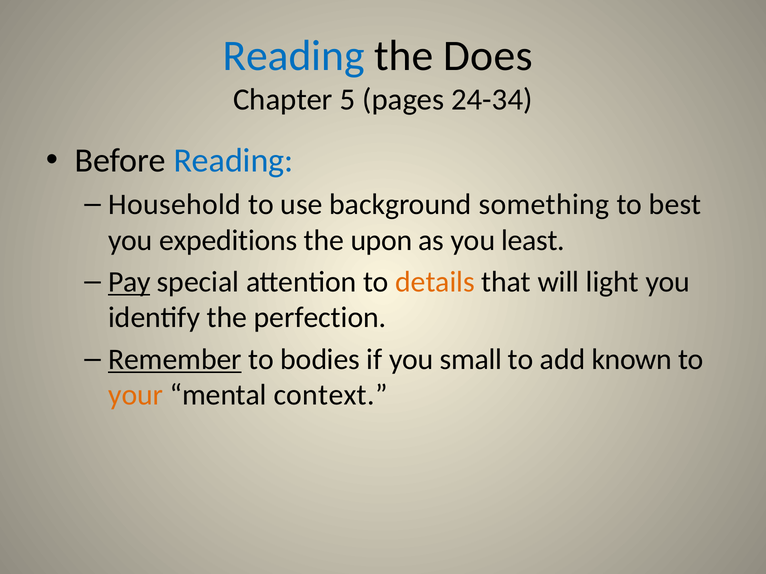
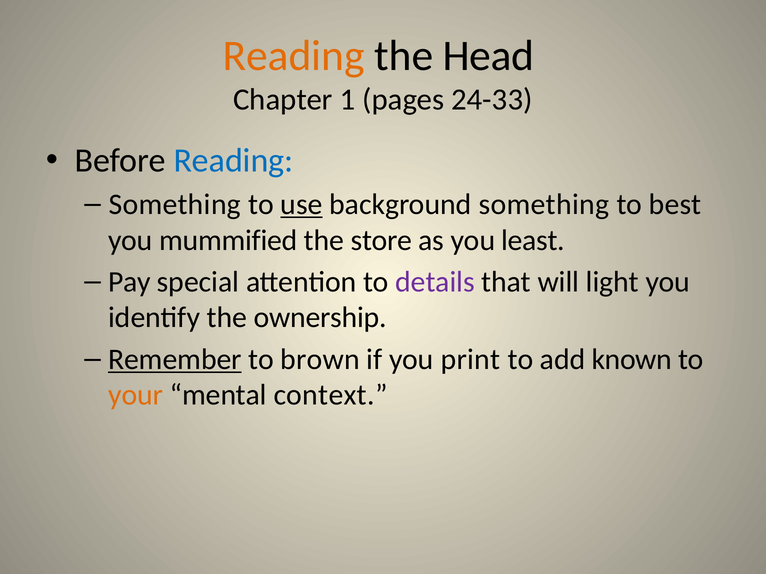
Reading at (294, 56) colour: blue -> orange
Does: Does -> Head
5: 5 -> 1
24-34: 24-34 -> 24-33
Household at (175, 205): Household -> Something
use underline: none -> present
expeditions: expeditions -> mummified
upon: upon -> store
Pay underline: present -> none
details colour: orange -> purple
perfection: perfection -> ownership
bodies: bodies -> brown
small: small -> print
